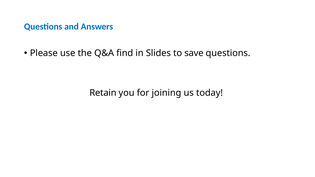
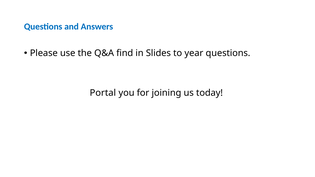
save: save -> year
Retain: Retain -> Portal
